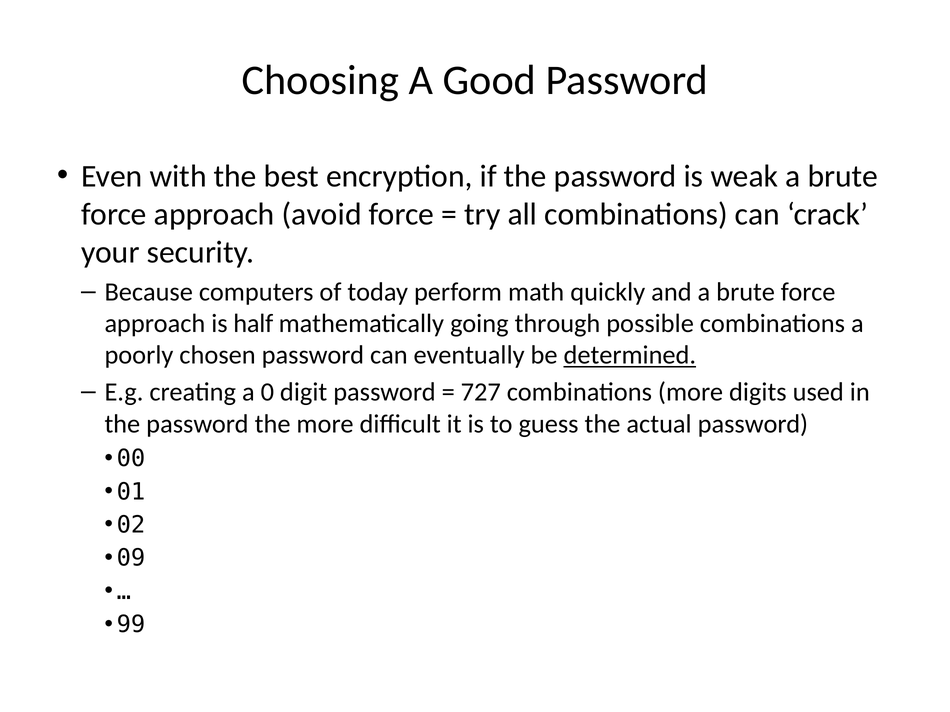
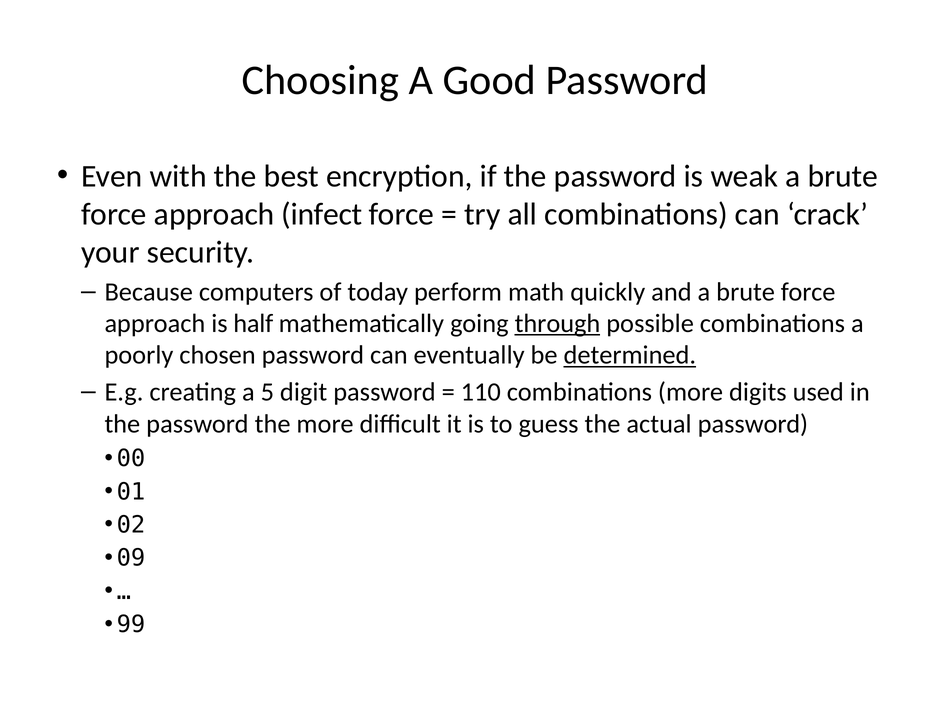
avoid: avoid -> infect
through underline: none -> present
0: 0 -> 5
727: 727 -> 110
